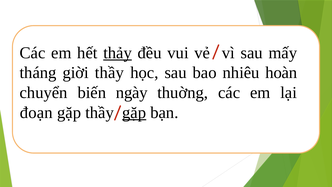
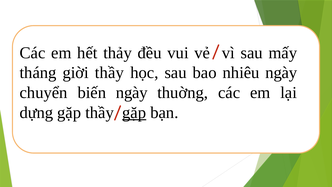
thảy underline: present -> none
nhiêu hoàn: hoàn -> ngày
đoạn: đoạn -> dựng
